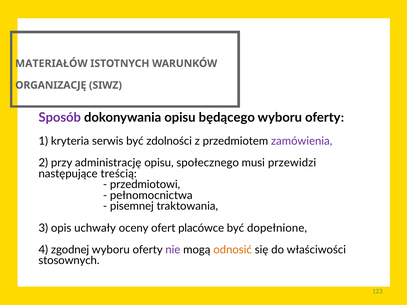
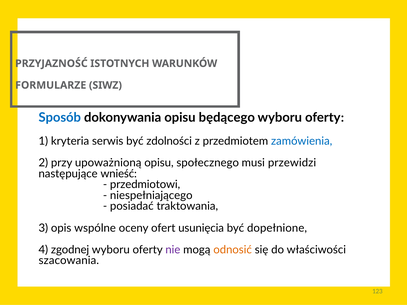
MATERIAŁÓW: MATERIAŁÓW -> PRZYJAZNOŚĆ
ORGANIZACJĘ: ORGANIZACJĘ -> FORMULARZE
Sposób colour: purple -> blue
zamówienia colour: purple -> blue
administrację: administrację -> upoważnioną
treścią: treścią -> wnieść
pełnomocnictwa: pełnomocnictwa -> niespełniającego
pisemnej: pisemnej -> posiadać
uchwały: uchwały -> wspólne
placówce: placówce -> usunięcia
stosownych: stosownych -> szacowania
